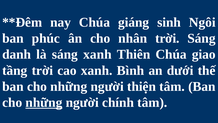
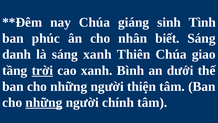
Ngôi: Ngôi -> Tình
nhân trời: trời -> biết
trời at (42, 70) underline: none -> present
